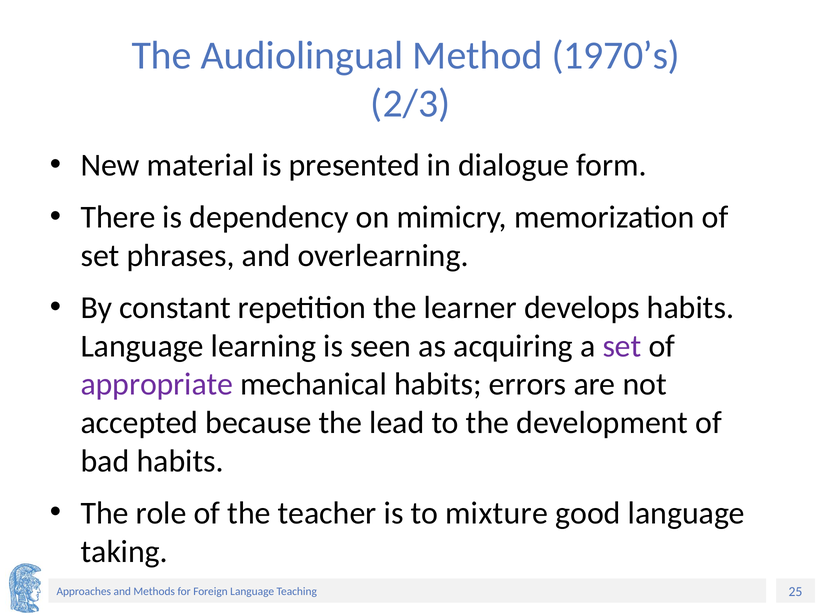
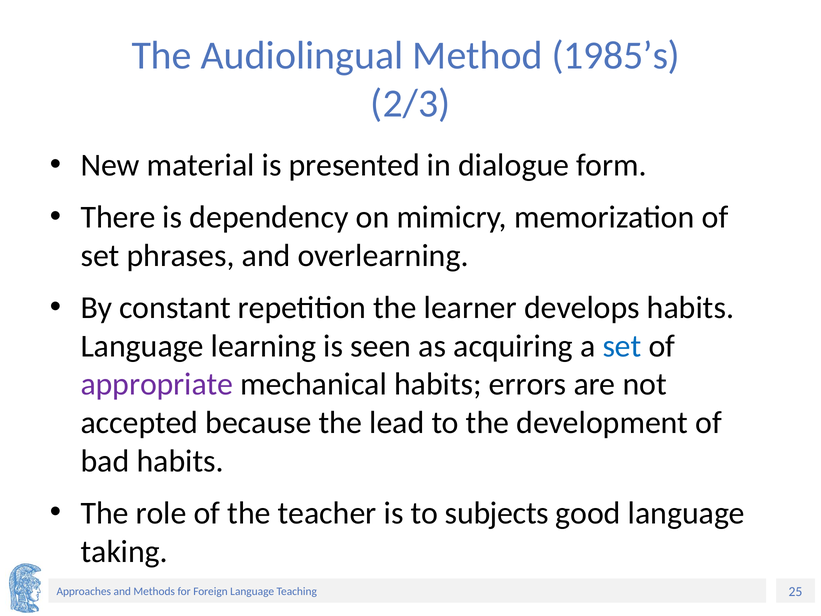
1970’s: 1970’s -> 1985’s
set at (622, 346) colour: purple -> blue
mixture: mixture -> subjects
